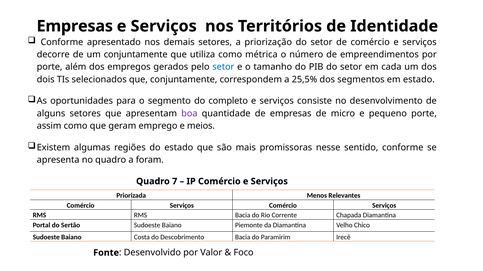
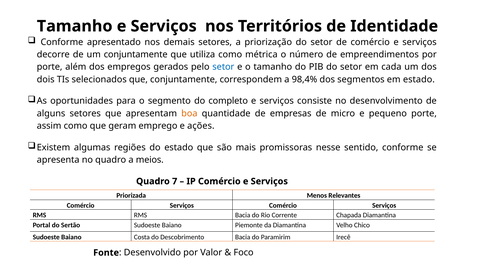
Empresas at (75, 26): Empresas -> Tamanho
25,5%: 25,5% -> 98,4%
boa colour: purple -> orange
meios: meios -> ações
foram: foram -> meios
